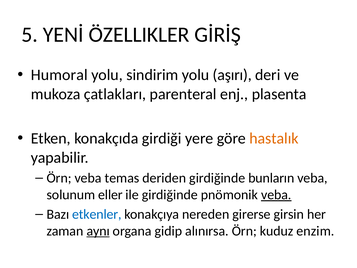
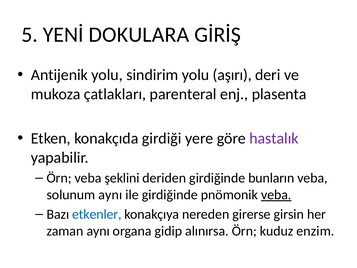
ÖZELLIKLER: ÖZELLIKLER -> DOKULARA
Humoral: Humoral -> Antijenik
hastalık colour: orange -> purple
temas: temas -> şeklini
solunum eller: eller -> aynı
aynı at (98, 231) underline: present -> none
